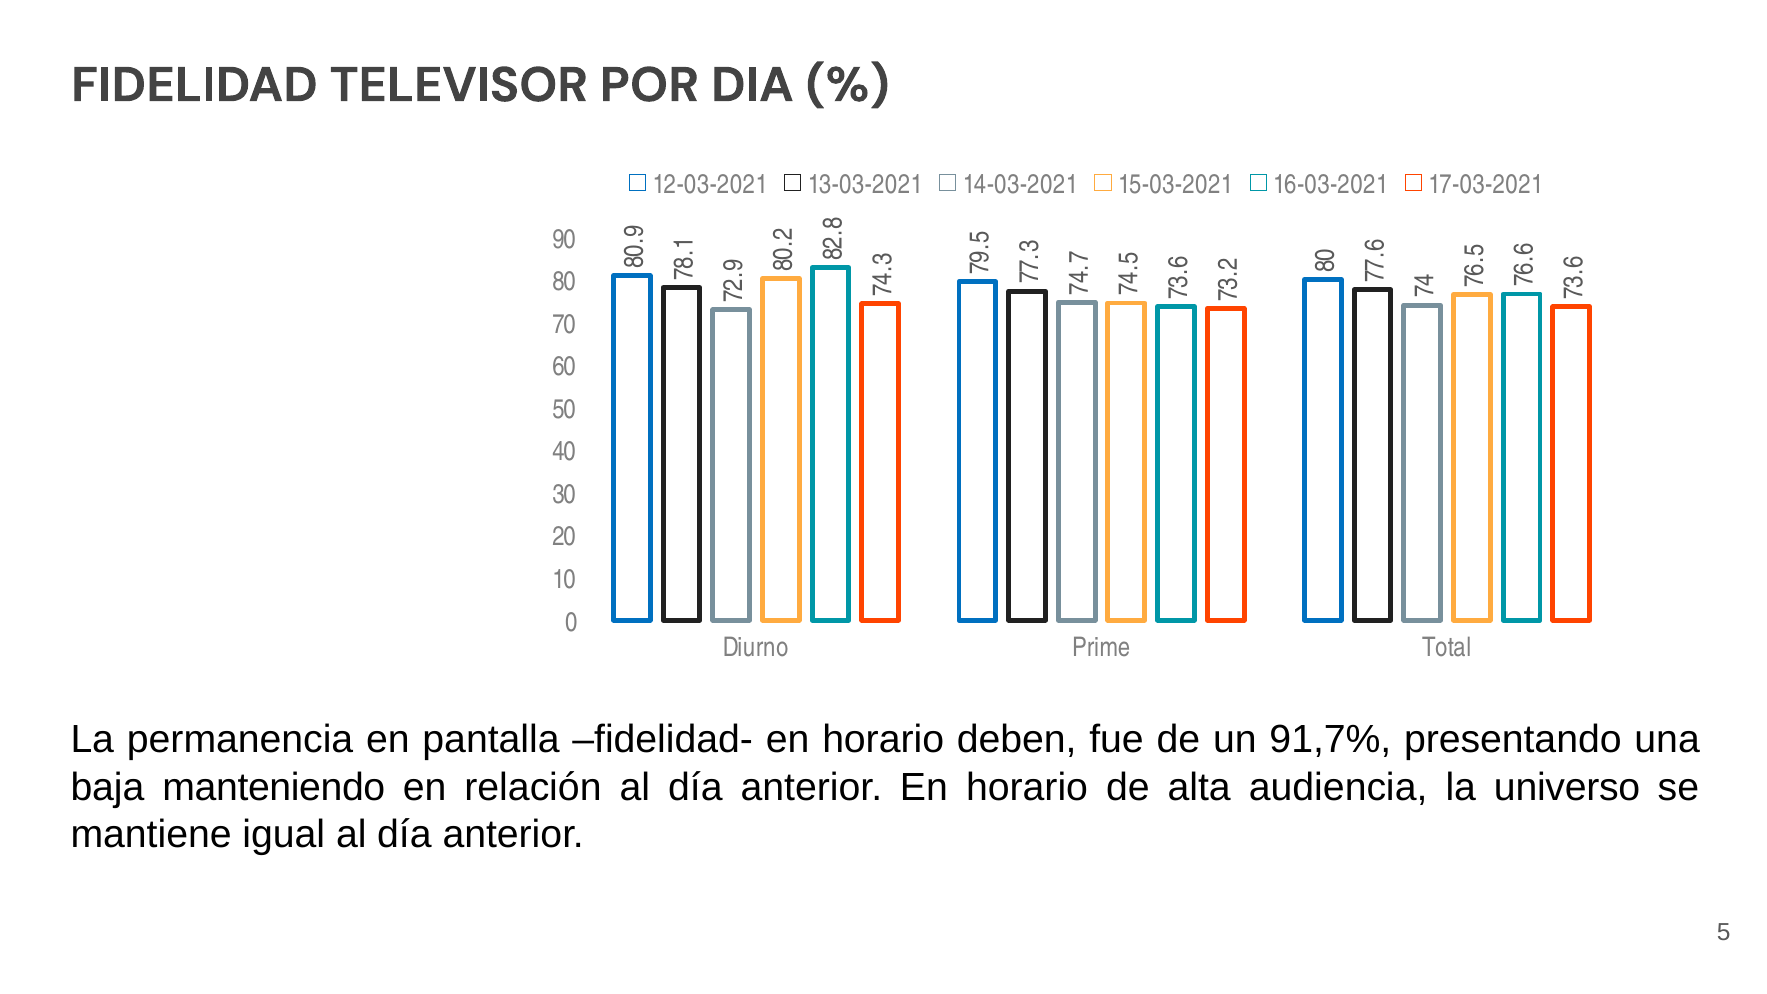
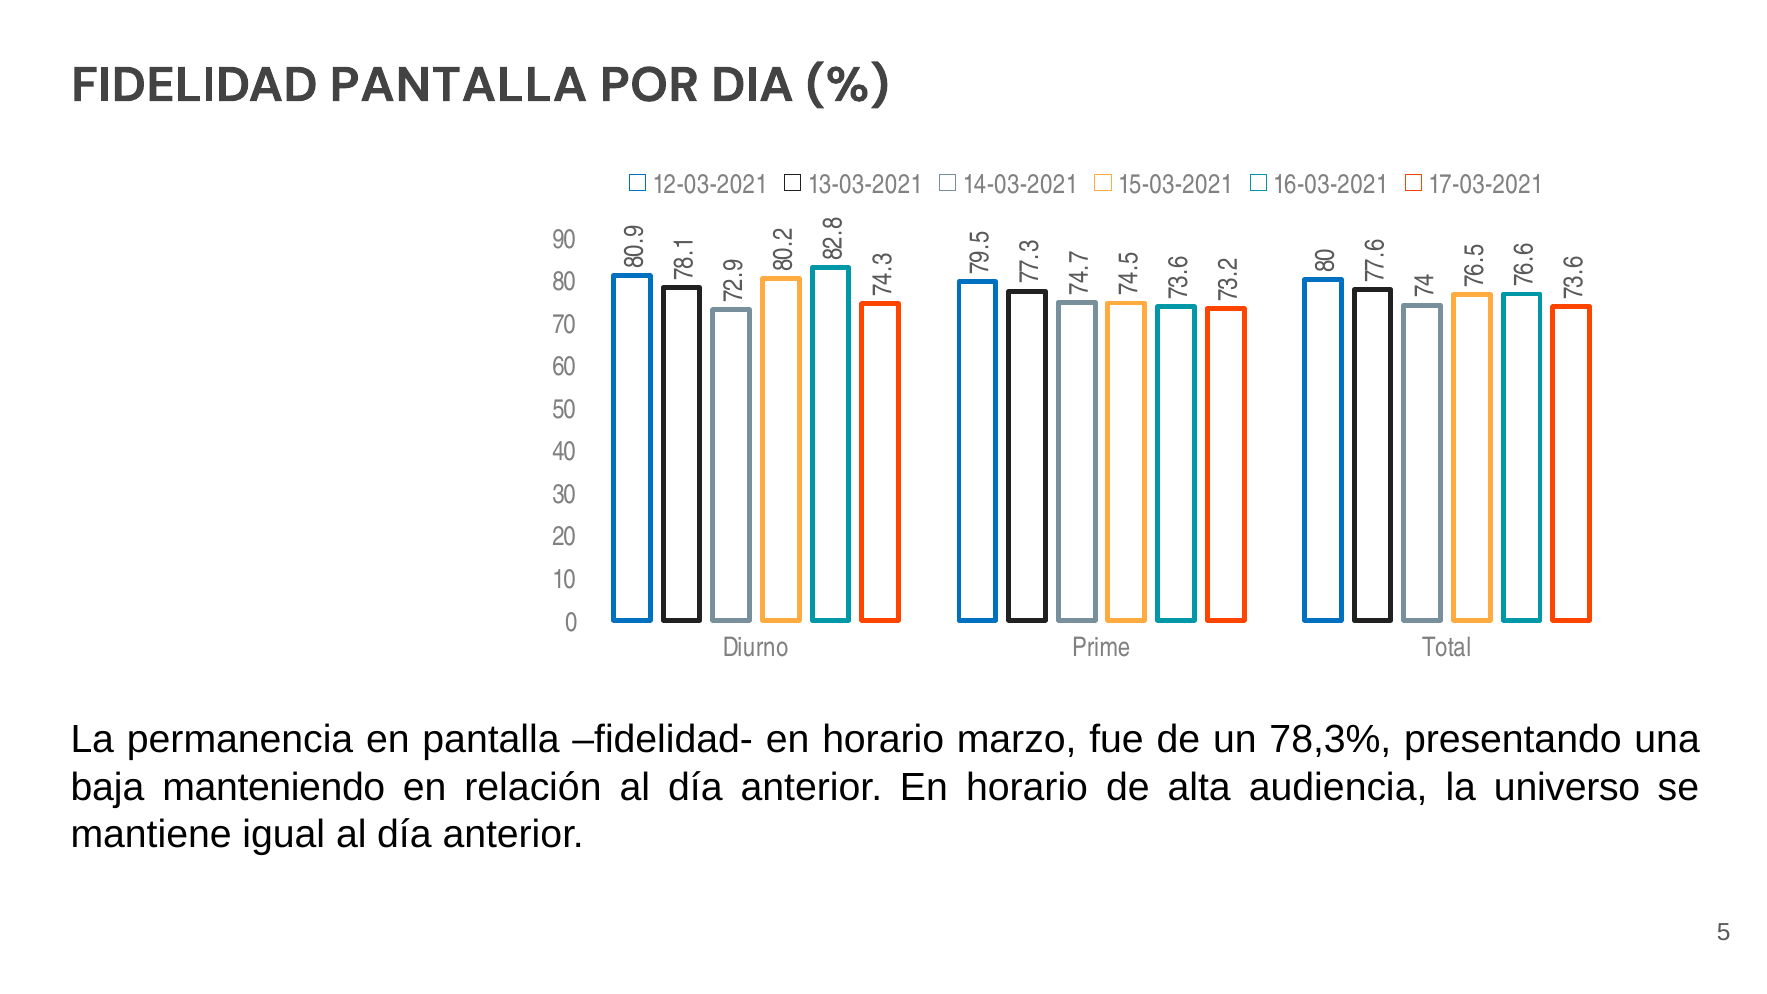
FIDELIDAD TELEVISOR: TELEVISOR -> PANTALLA
deben: deben -> marzo
91,7%: 91,7% -> 78,3%
